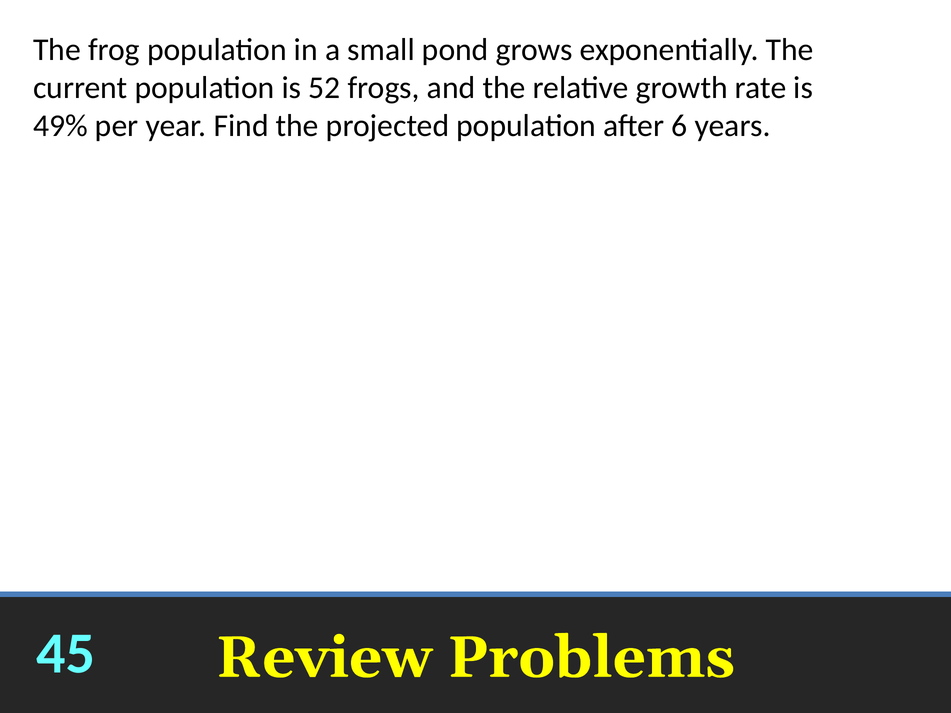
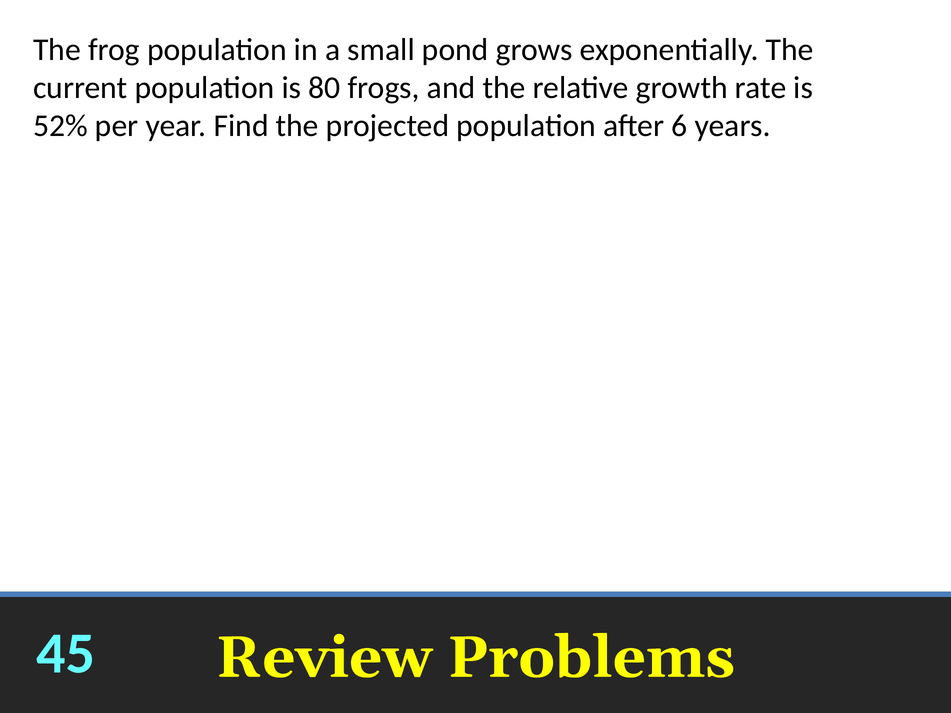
52: 52 -> 80
49%: 49% -> 52%
